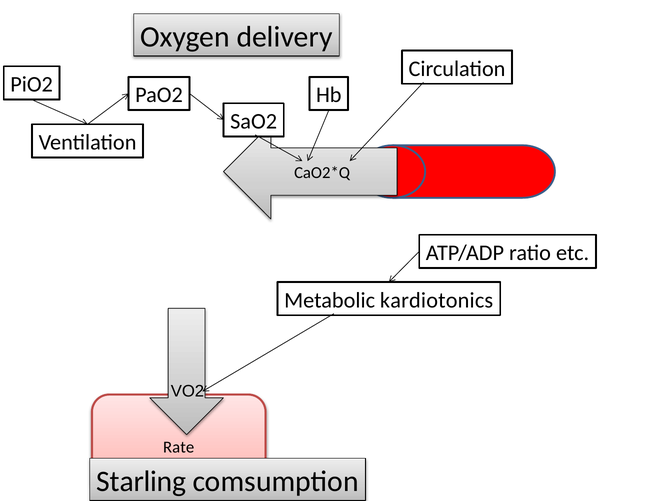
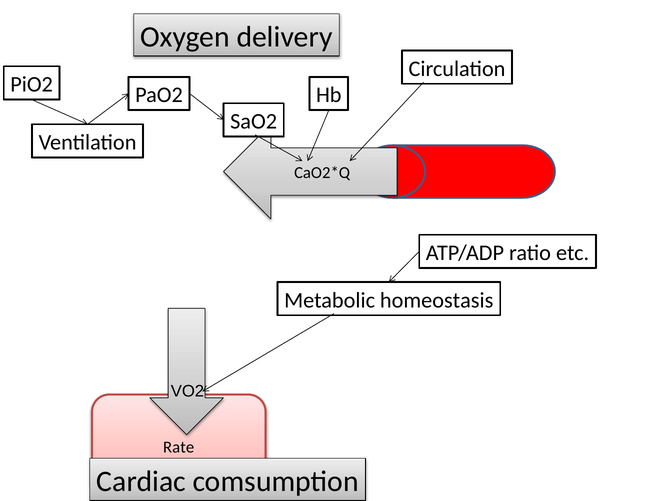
kardiotonics: kardiotonics -> homeostasis
Starling: Starling -> Cardiac
